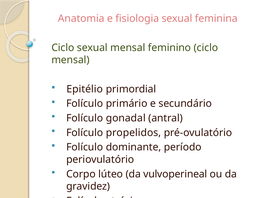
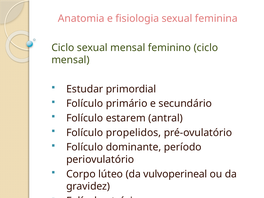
Epitélio: Epitélio -> Estudar
gonadal: gonadal -> estarem
